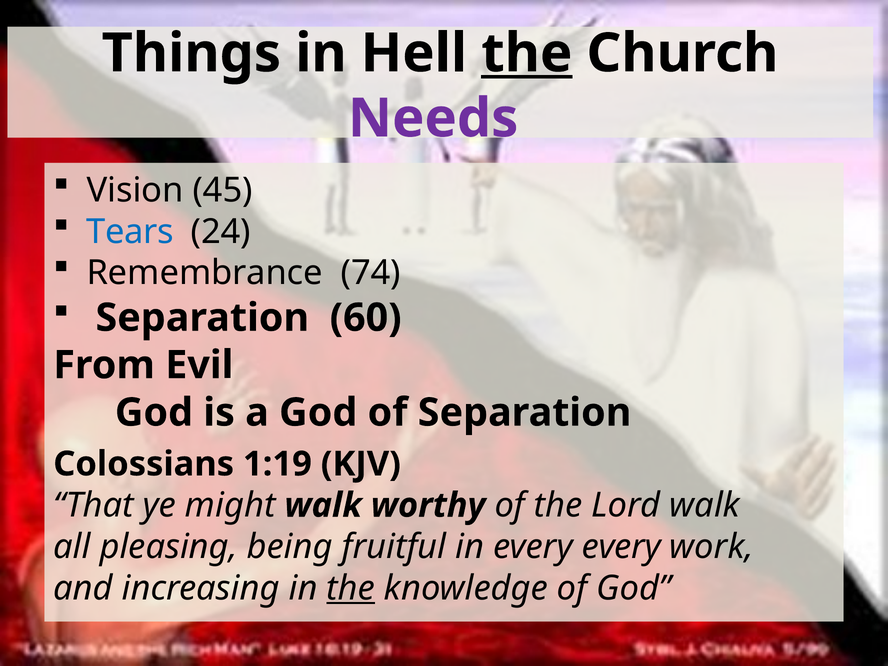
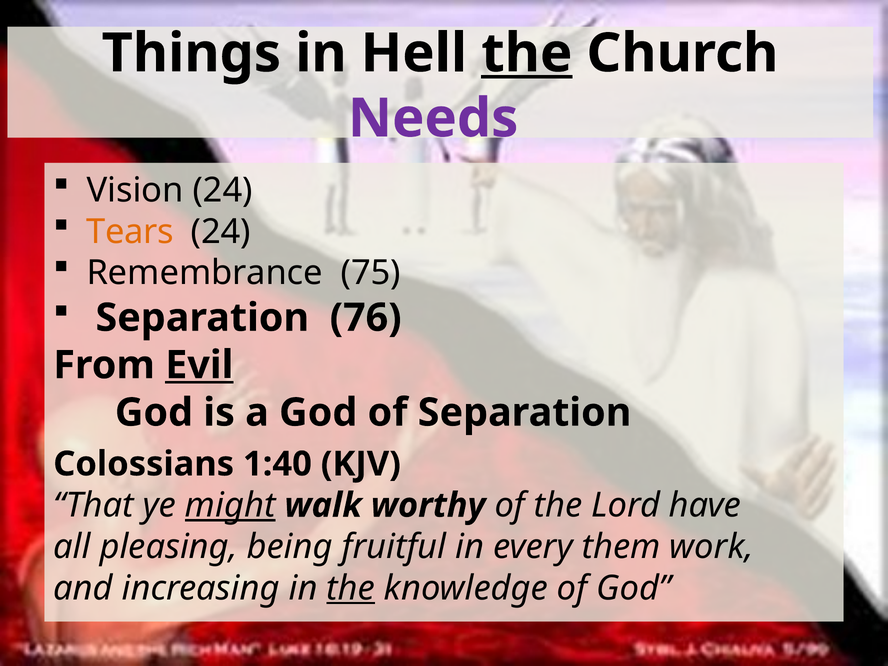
Vision 45: 45 -> 24
Tears colour: blue -> orange
74: 74 -> 75
60: 60 -> 76
Evil underline: none -> present
1:19: 1:19 -> 1:40
might underline: none -> present
Lord walk: walk -> have
every every: every -> them
